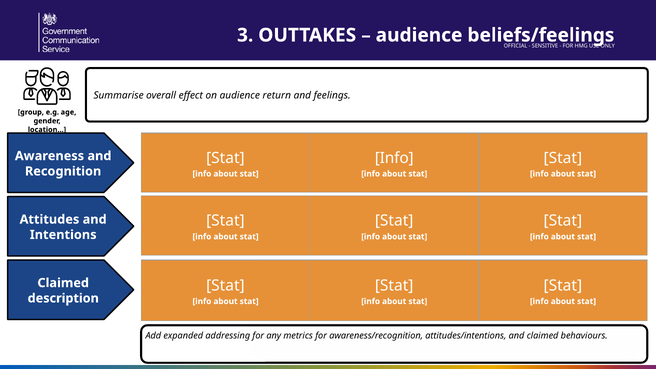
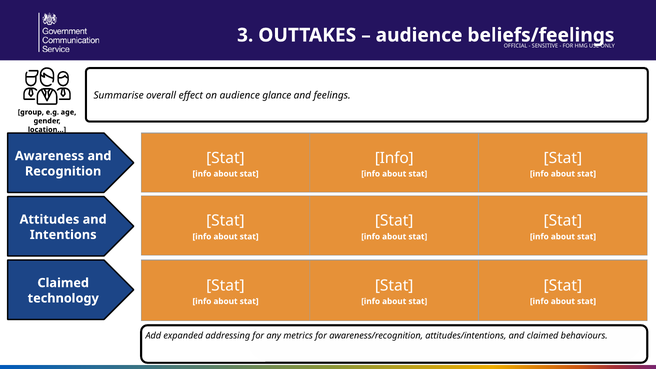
return: return -> glance
description: description -> technology
